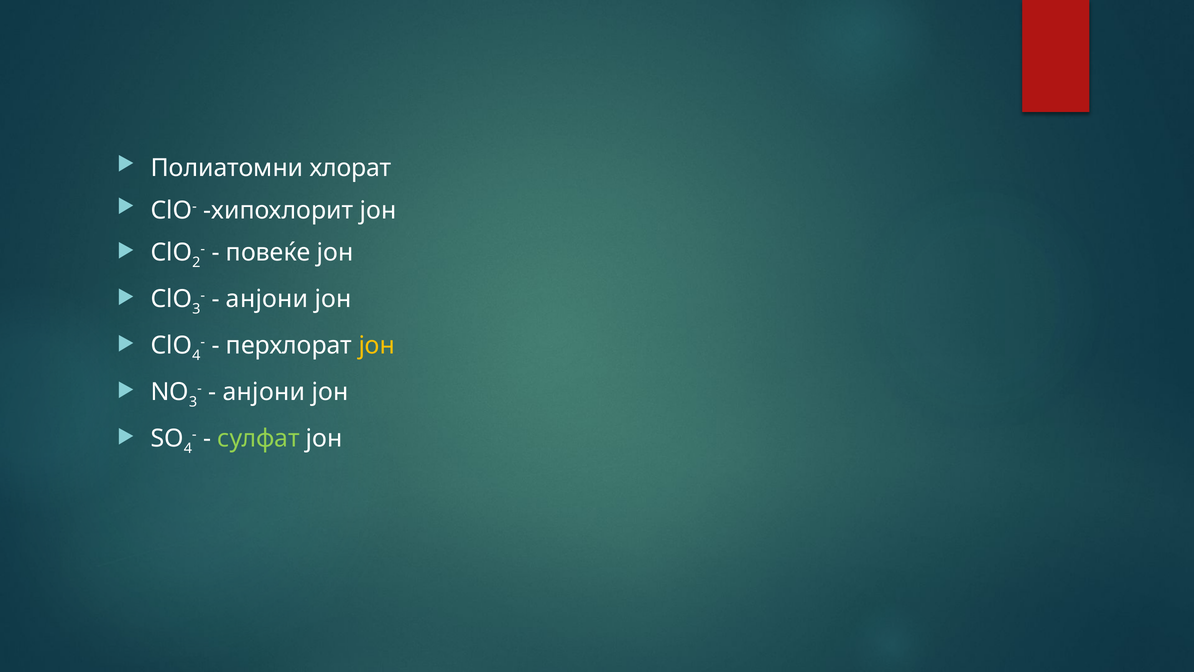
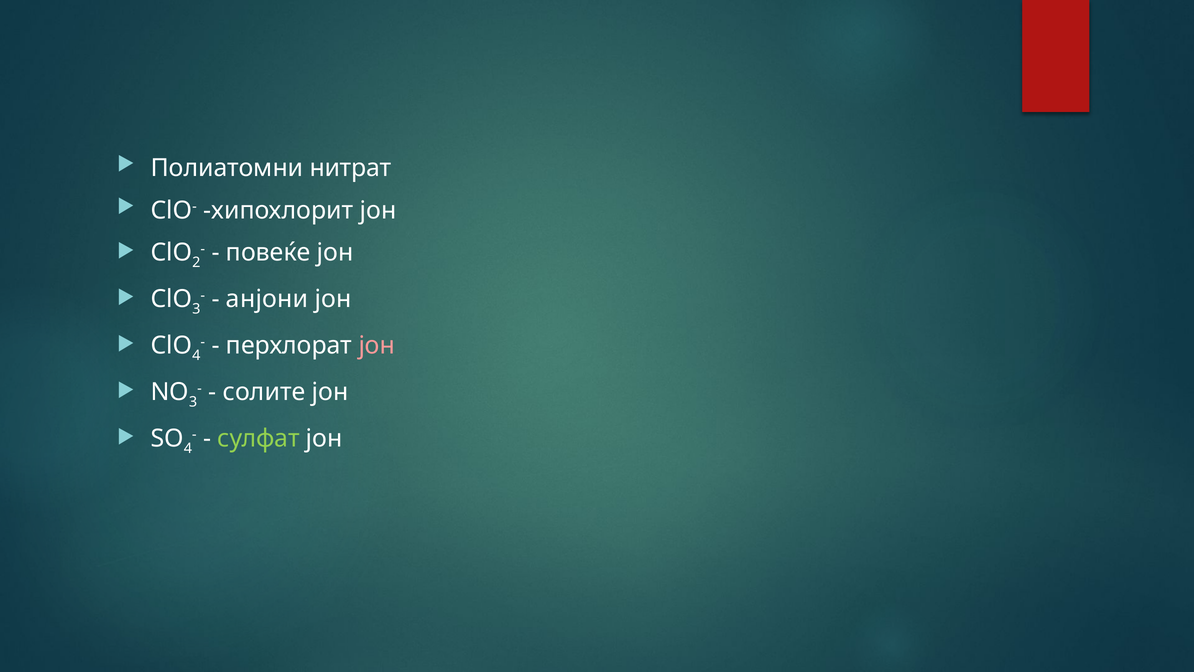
хлорат: хлорат -> нитрат
јон at (377, 345) colour: yellow -> pink
анјони at (264, 392): анјони -> солите
